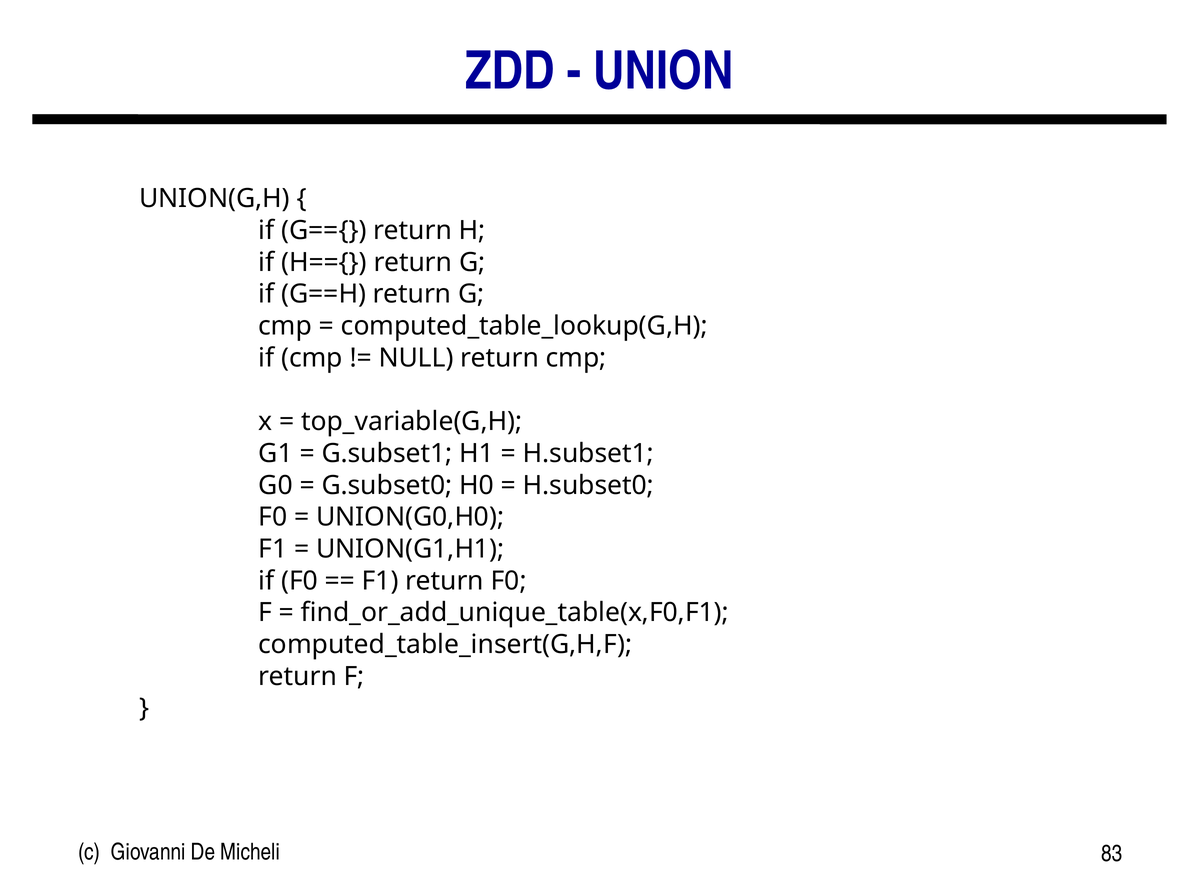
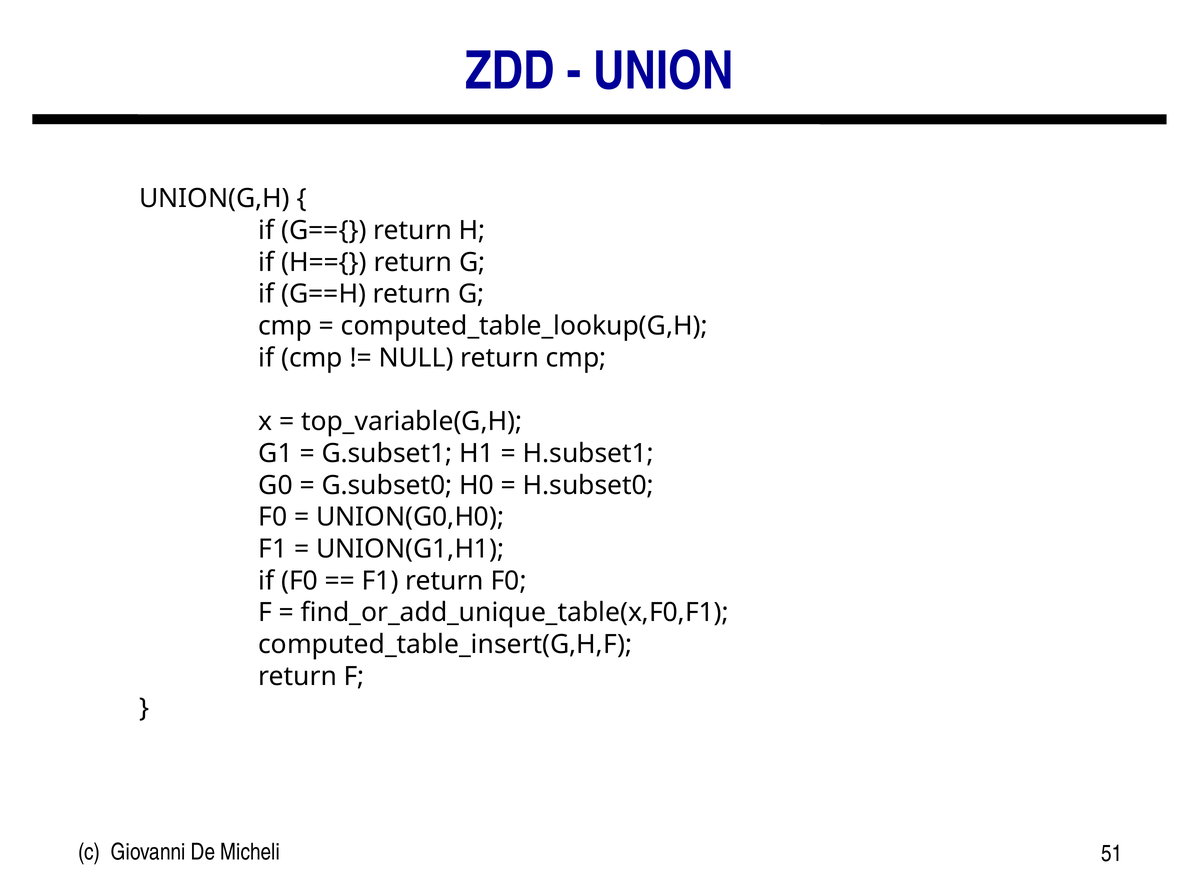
83: 83 -> 51
